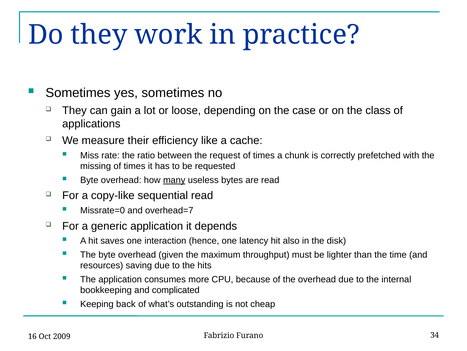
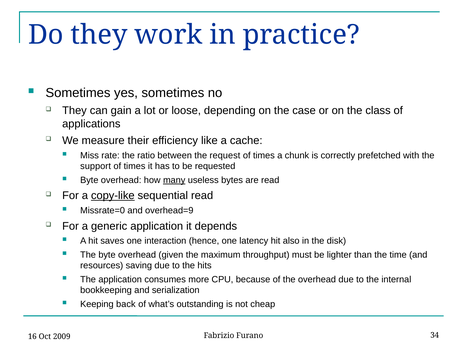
missing: missing -> support
copy-like underline: none -> present
overhead=7: overhead=7 -> overhead=9
complicated: complicated -> serialization
